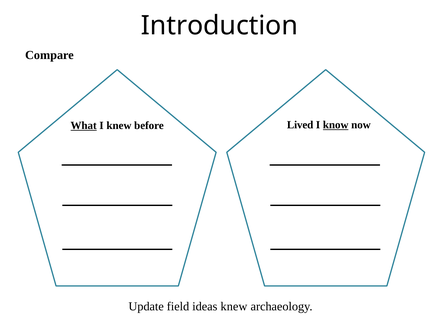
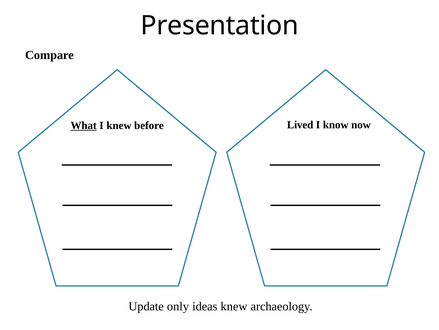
Introduction: Introduction -> Presentation
know underline: present -> none
field: field -> only
